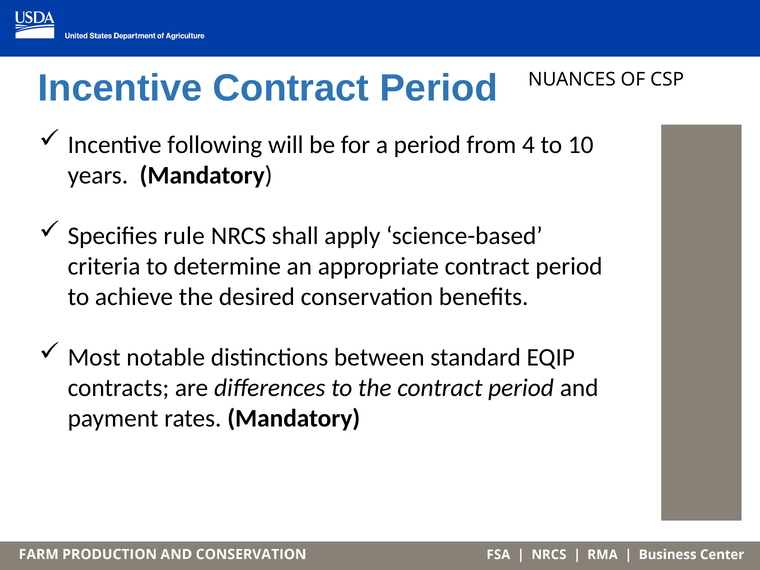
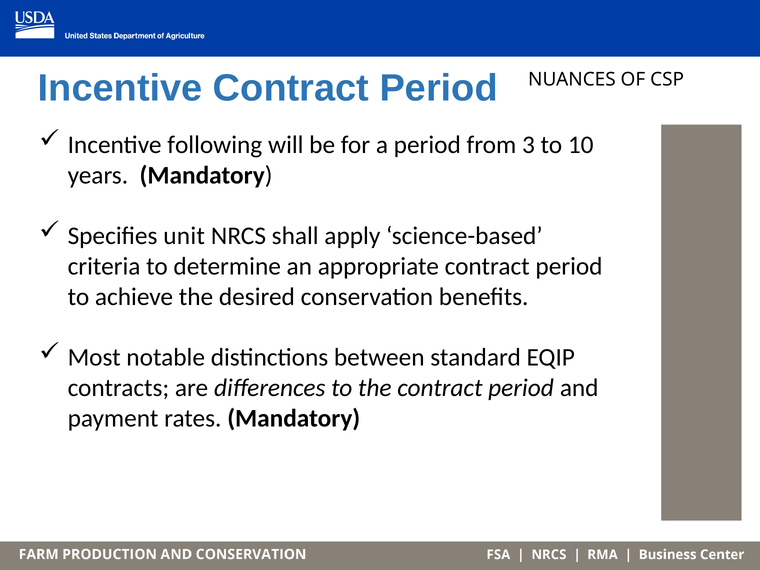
4: 4 -> 3
rule: rule -> unit
